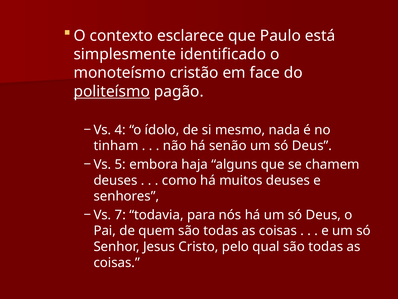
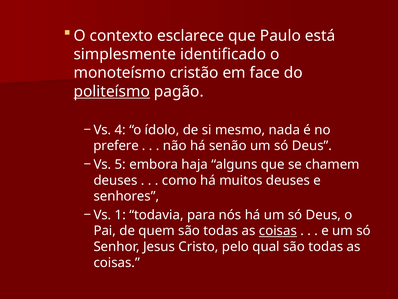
tinham: tinham -> prefere
7: 7 -> 1
coisas at (278, 230) underline: none -> present
